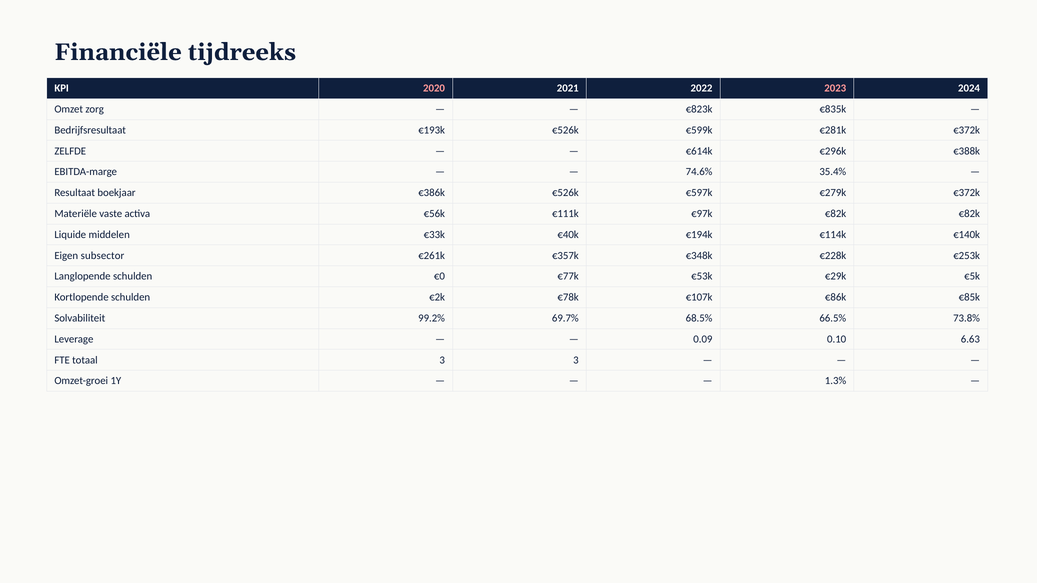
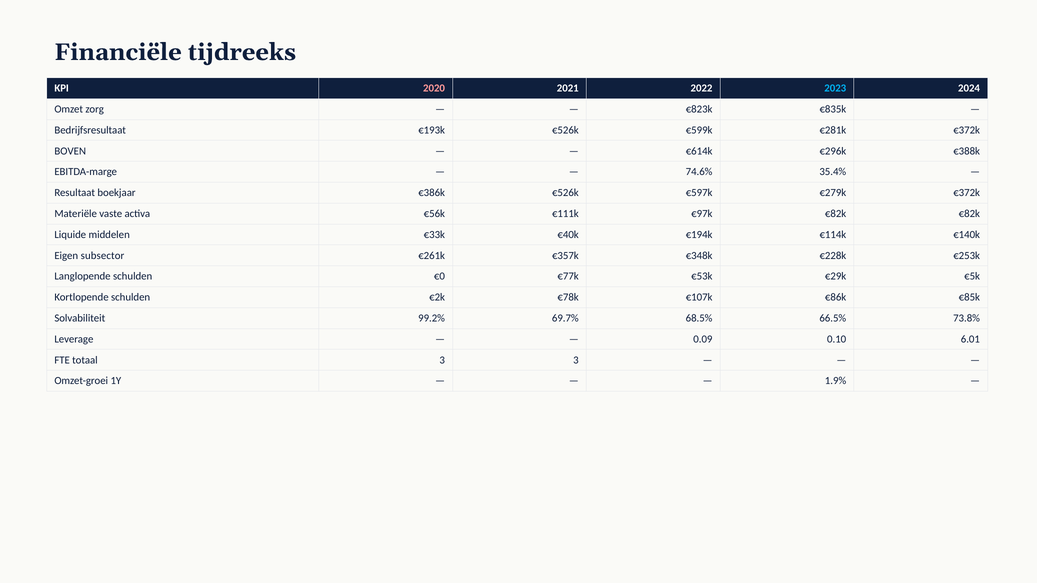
2023 colour: pink -> light blue
ZELFDE: ZELFDE -> BOVEN
6.63: 6.63 -> 6.01
1.3%: 1.3% -> 1.9%
